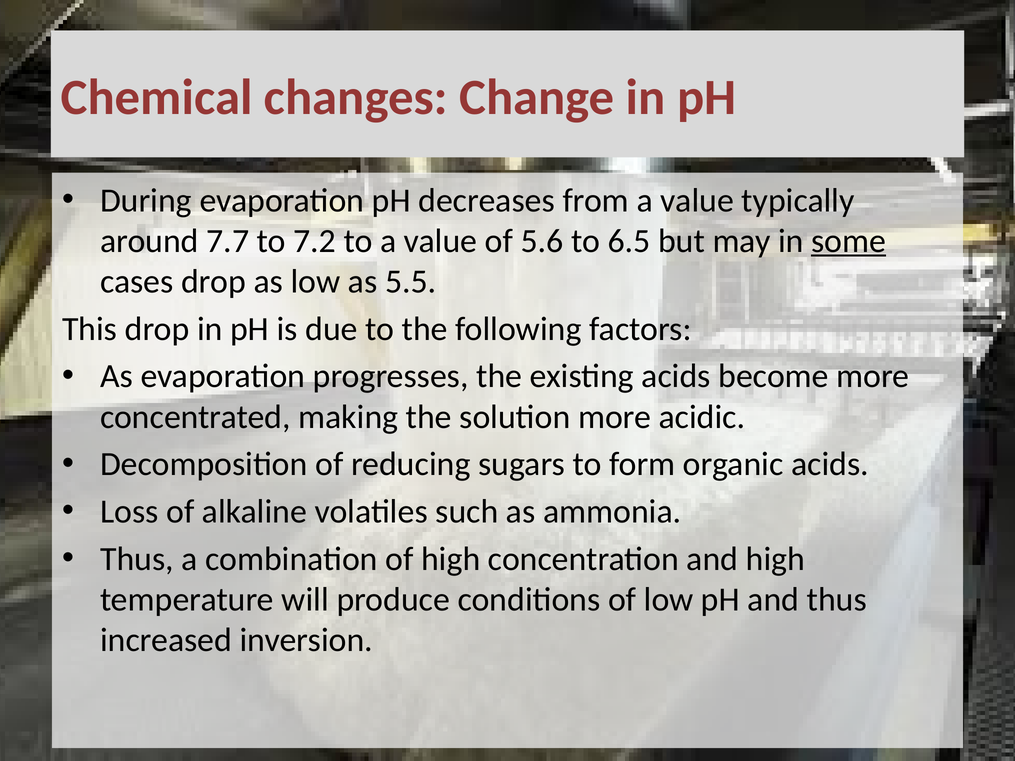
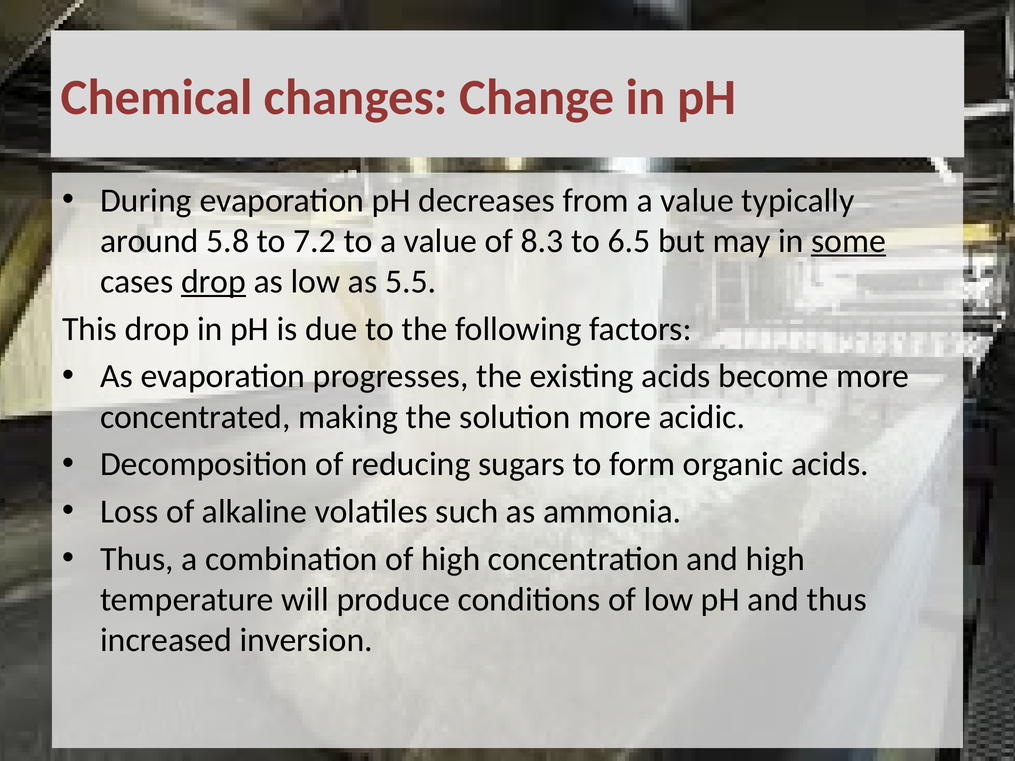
7.7: 7.7 -> 5.8
5.6: 5.6 -> 8.3
drop at (214, 282) underline: none -> present
